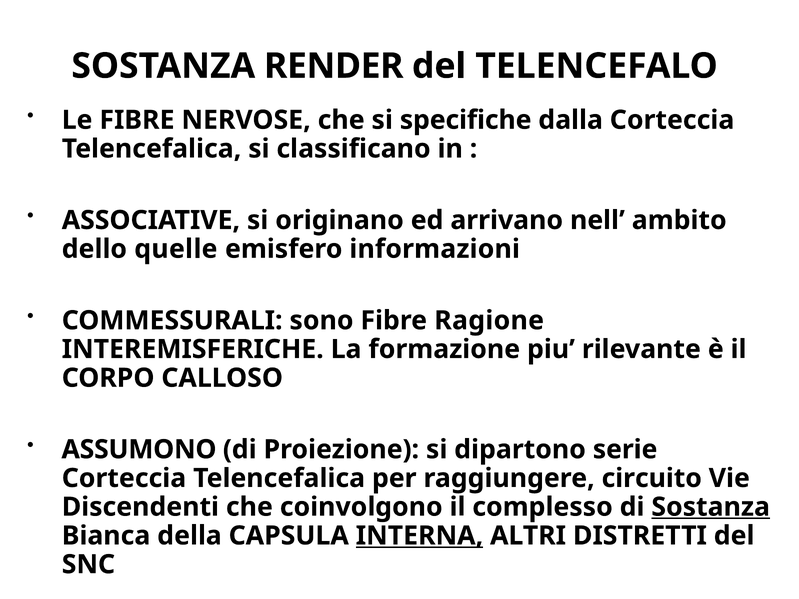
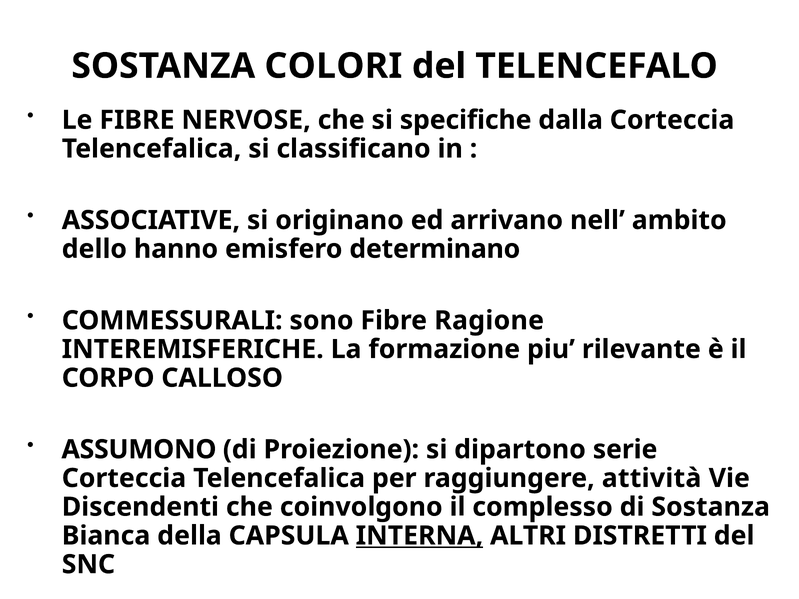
RENDER: RENDER -> COLORI
quelle: quelle -> hanno
informazioni: informazioni -> determinano
circuito: circuito -> attività
Sostanza at (711, 507) underline: present -> none
